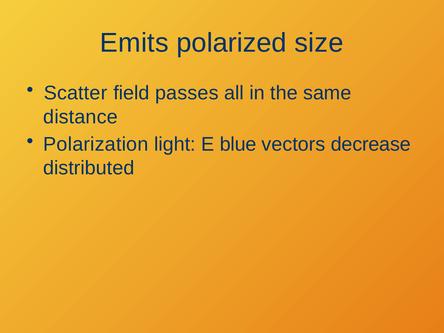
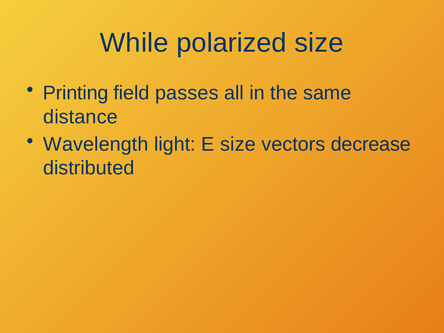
Emits: Emits -> While
Scatter: Scatter -> Printing
Polarization: Polarization -> Wavelength
E blue: blue -> size
